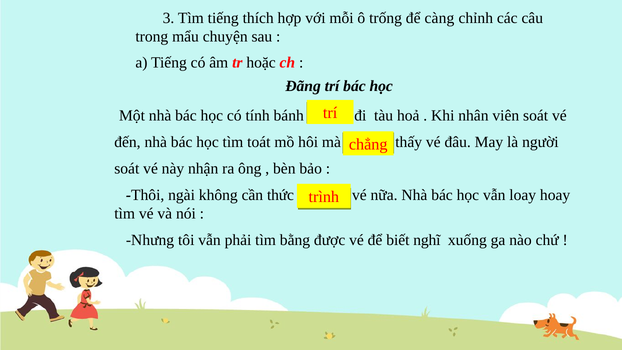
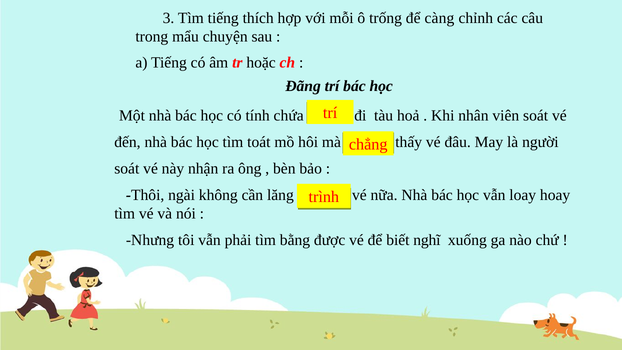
bánh: bánh -> chứa
thức: thức -> lăng
